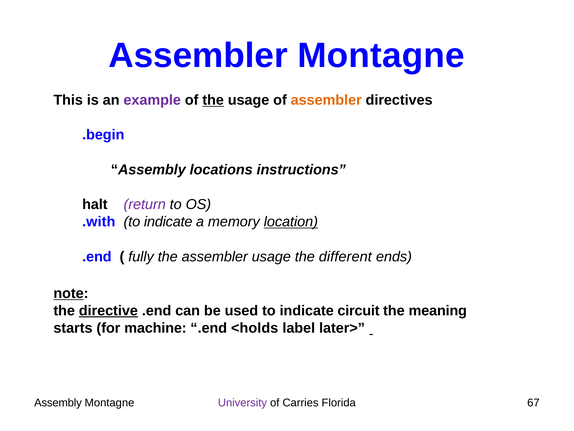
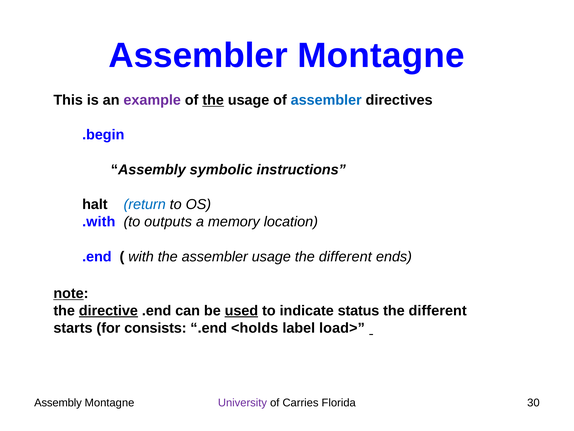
assembler at (326, 100) colour: orange -> blue
locations: locations -> symbolic
return colour: purple -> blue
indicate at (168, 222): indicate -> outputs
location underline: present -> none
fully: fully -> with
used underline: none -> present
circuit: circuit -> status
meaning at (438, 310): meaning -> different
machine: machine -> consists
later>: later> -> load>
67: 67 -> 30
